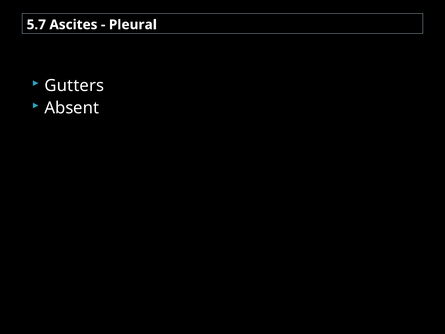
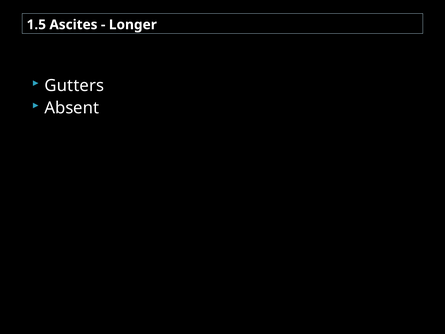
5.7: 5.7 -> 1.5
Pleural: Pleural -> Longer
